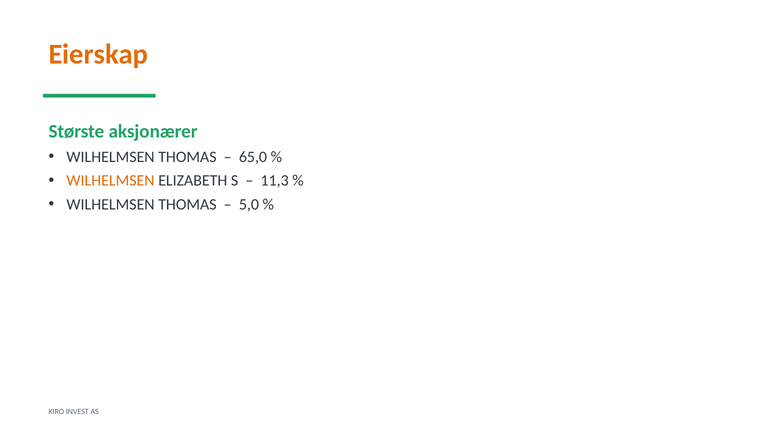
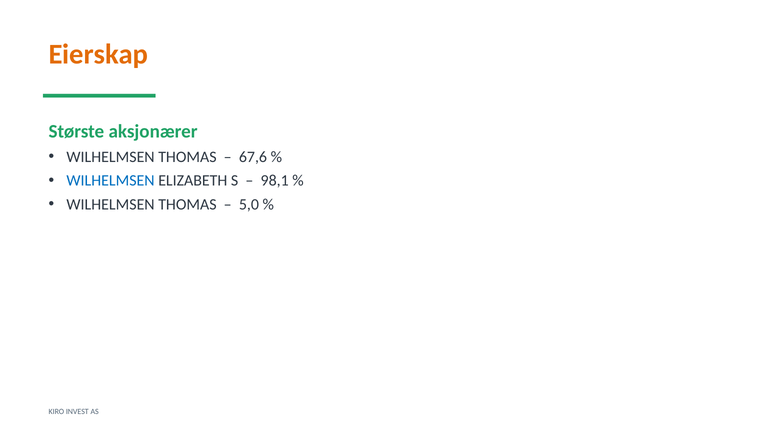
65,0: 65,0 -> 67,6
WILHELMSEN at (111, 181) colour: orange -> blue
11,3: 11,3 -> 98,1
